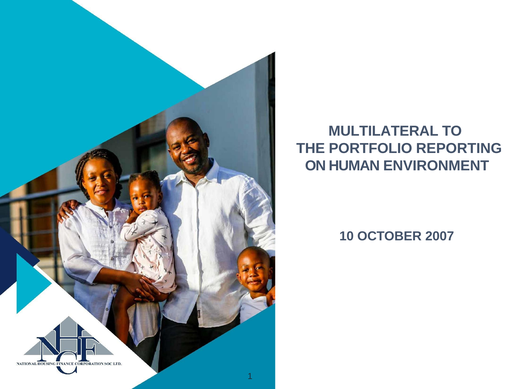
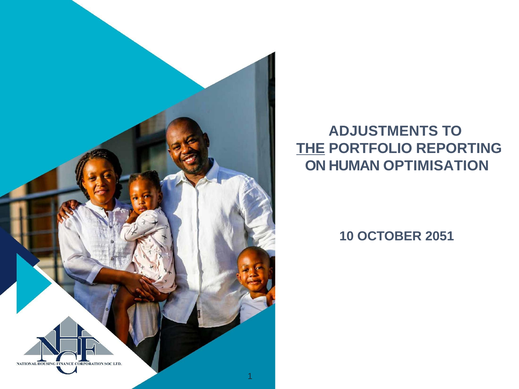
MULTILATERAL: MULTILATERAL -> ADJUSTMENTS
THE underline: none -> present
ENVIRONMENT: ENVIRONMENT -> OPTIMISATION
2007: 2007 -> 2051
